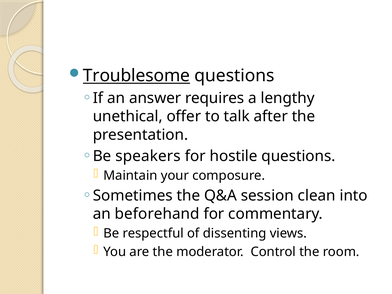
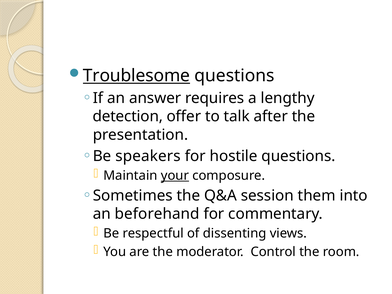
unethical: unethical -> detection
your underline: none -> present
clean: clean -> them
